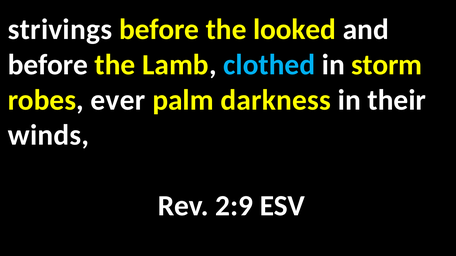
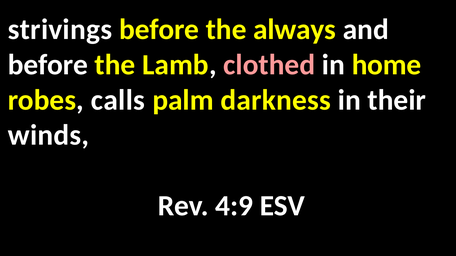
looked: looked -> always
clothed colour: light blue -> pink
storm: storm -> home
ever: ever -> calls
2:9: 2:9 -> 4:9
